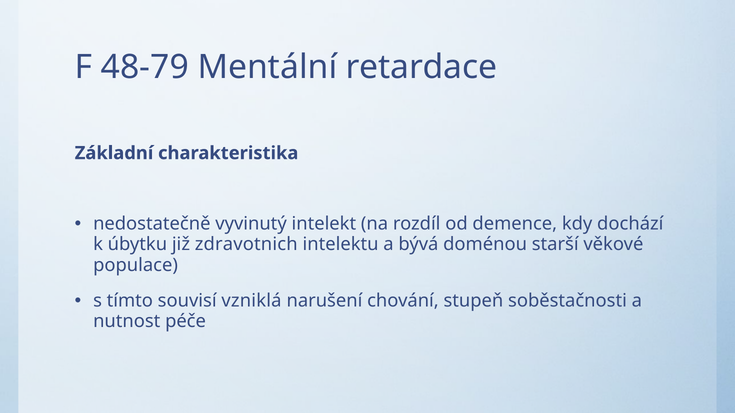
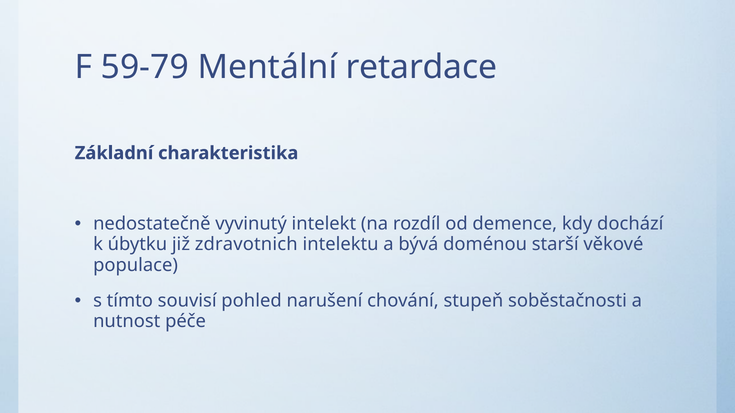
48-79: 48-79 -> 59-79
vzniklá: vzniklá -> pohled
